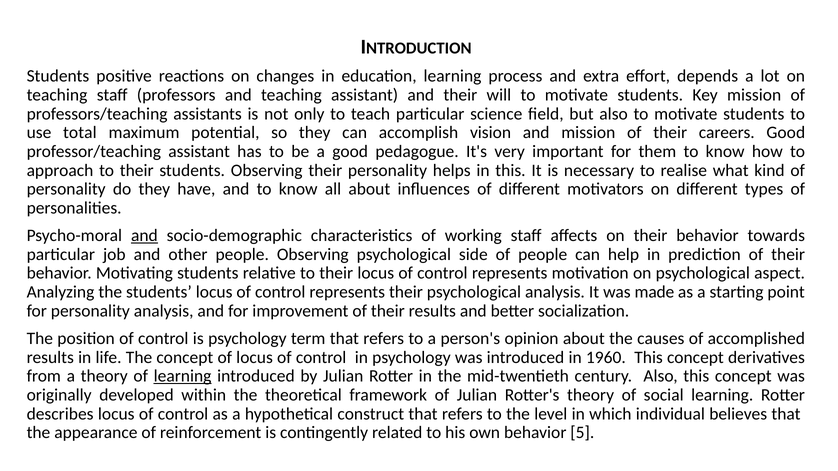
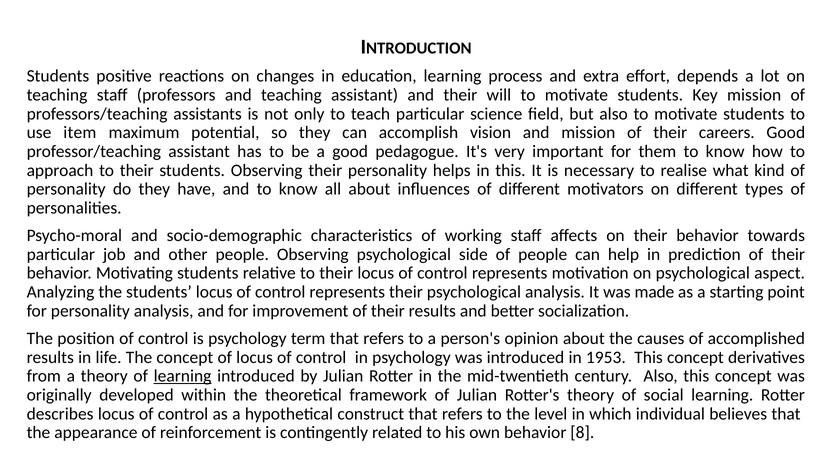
total: total -> item
and at (144, 236) underline: present -> none
1960: 1960 -> 1953
5: 5 -> 8
